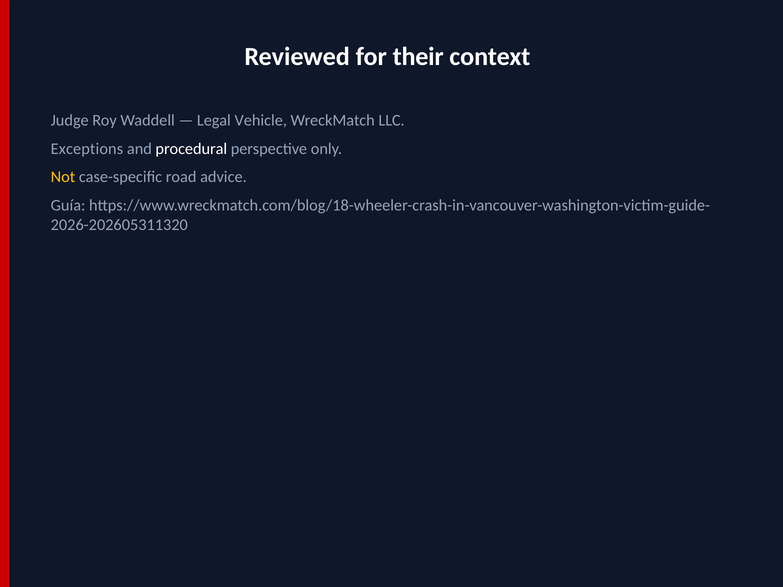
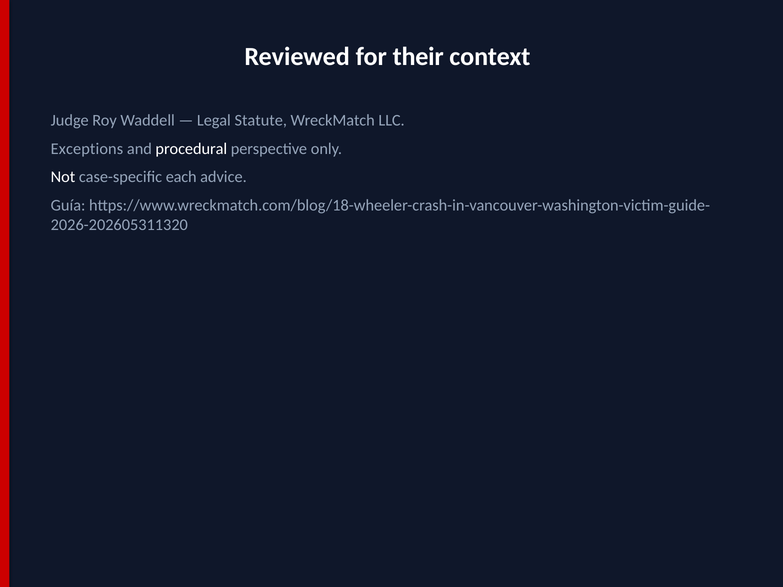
Vehicle: Vehicle -> Statute
Not colour: yellow -> white
road: road -> each
